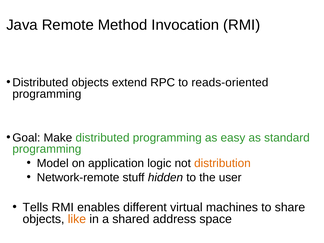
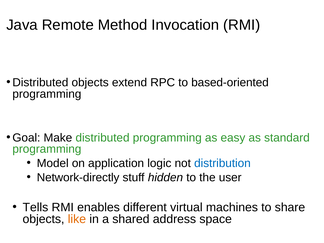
reads-oriented: reads-oriented -> based-oriented
distribution colour: orange -> blue
Network-remote: Network-remote -> Network-directly
